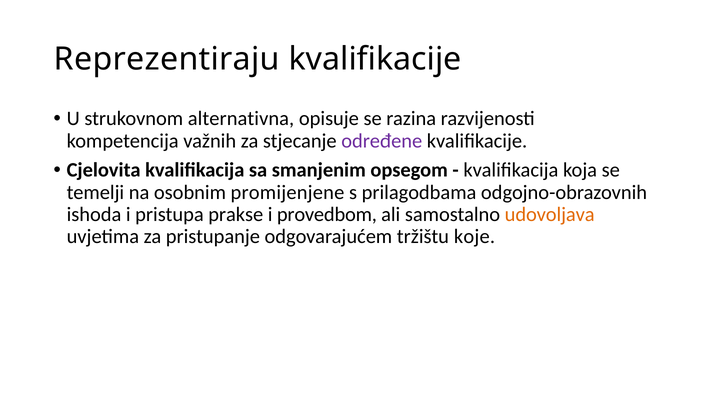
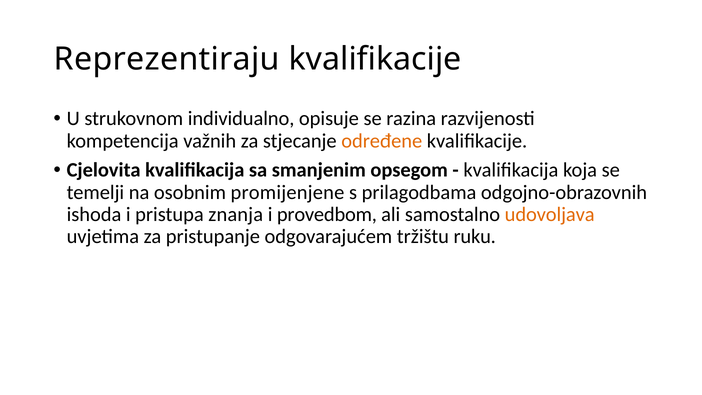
alternativna: alternativna -> individualno
određene colour: purple -> orange
prakse: prakse -> znanja
koje: koje -> ruku
